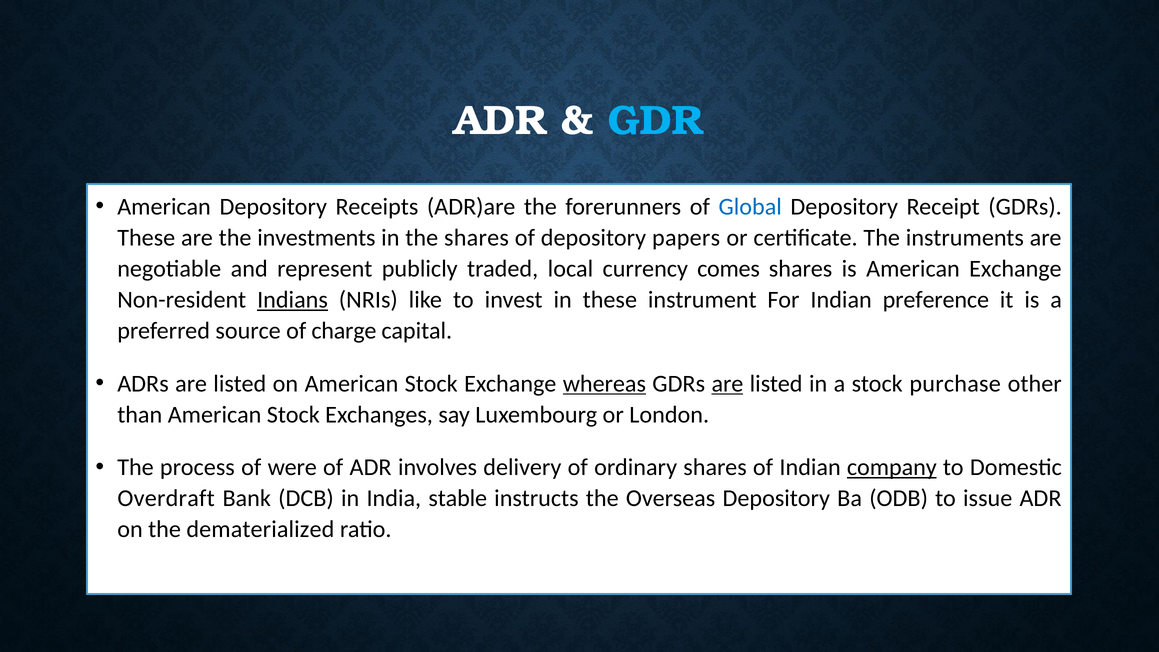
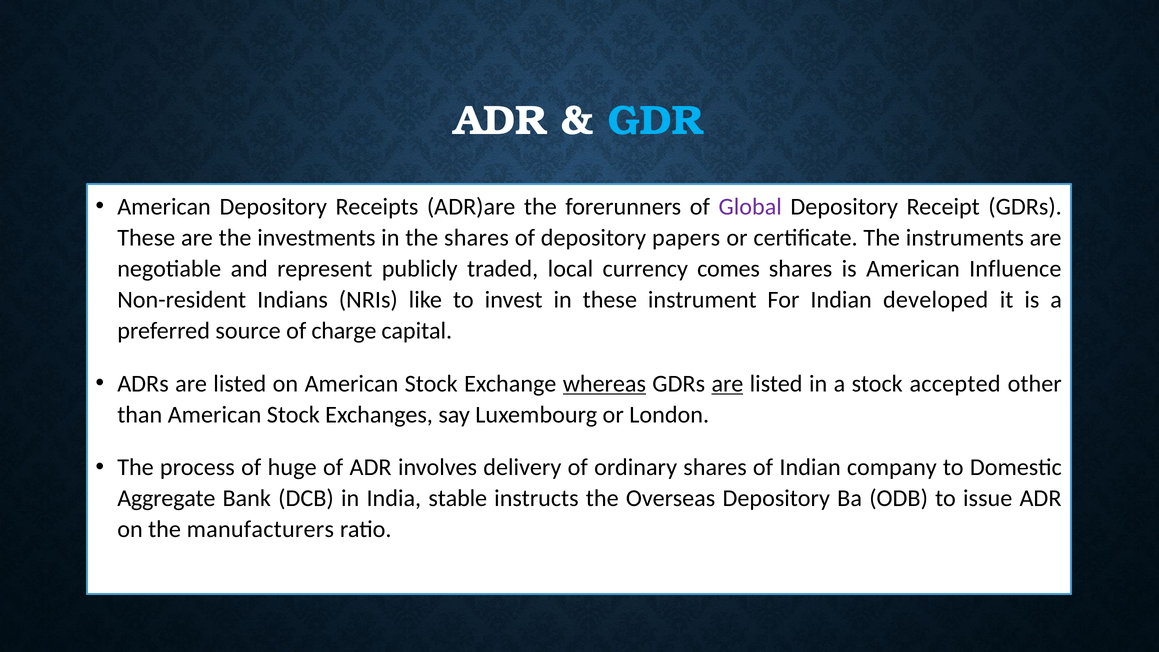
Global colour: blue -> purple
American Exchange: Exchange -> Influence
Indians underline: present -> none
preference: preference -> developed
purchase: purchase -> accepted
were: were -> huge
company underline: present -> none
Overdraft: Overdraft -> Aggregate
dematerialized: dematerialized -> manufacturers
